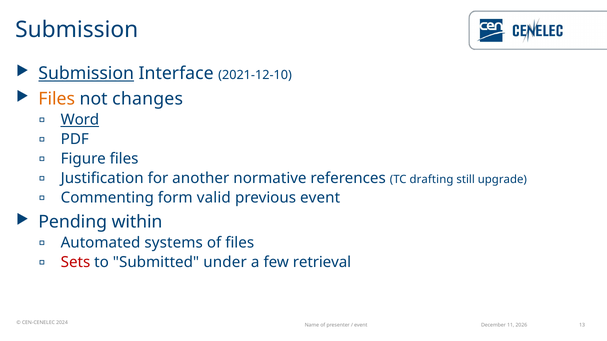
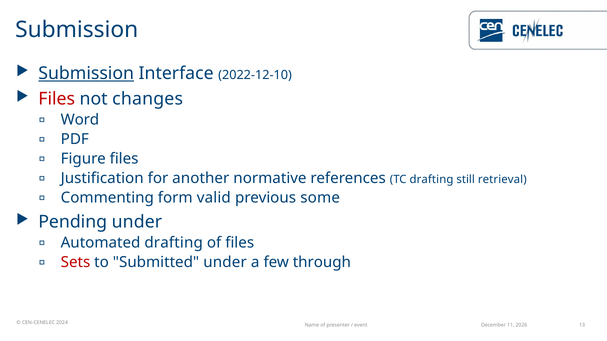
2021-12-10: 2021-12-10 -> 2022-12-10
Files at (57, 99) colour: orange -> red
Word underline: present -> none
upgrade: upgrade -> retrieval
previous event: event -> some
Pending within: within -> under
Automated systems: systems -> drafting
retrieval: retrieval -> through
